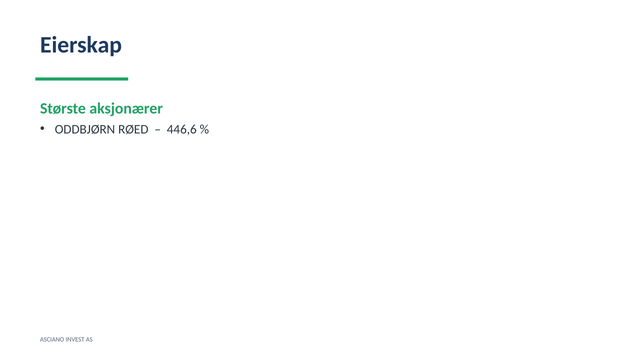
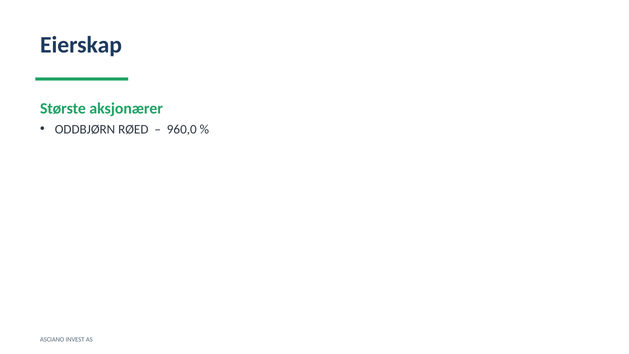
446,6: 446,6 -> 960,0
